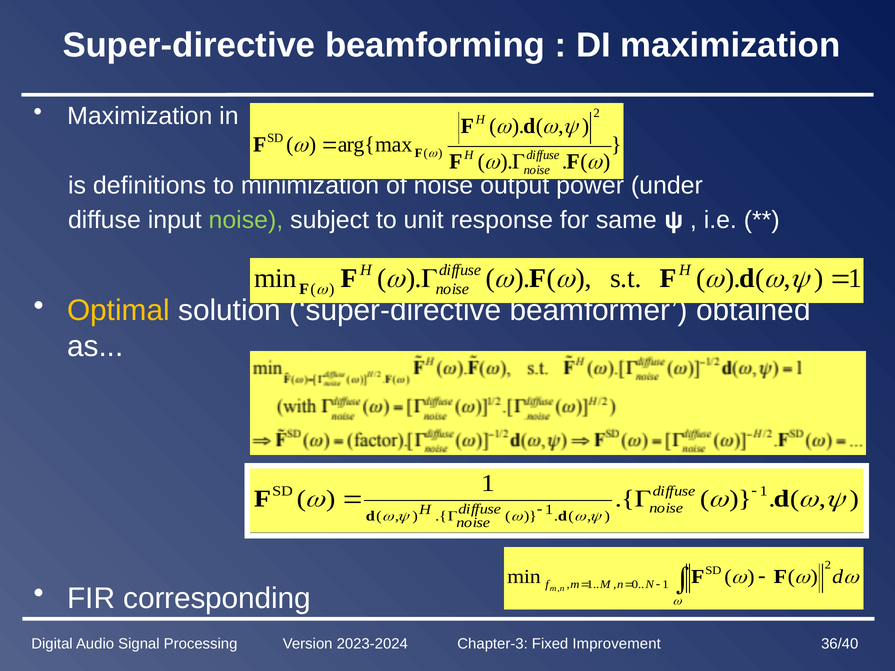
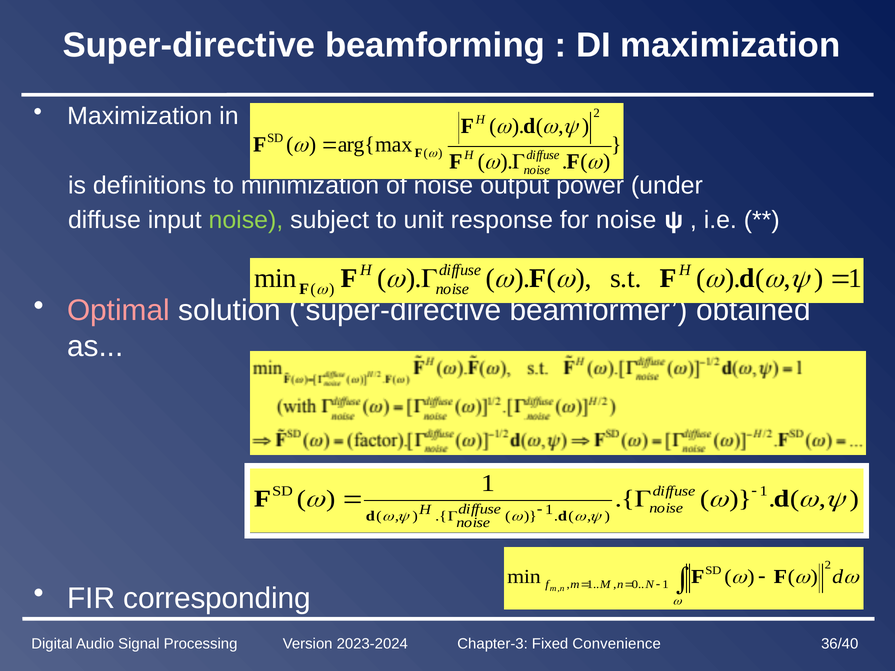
for same: same -> noise
Optimal colour: yellow -> pink
Improvement: Improvement -> Convenience
